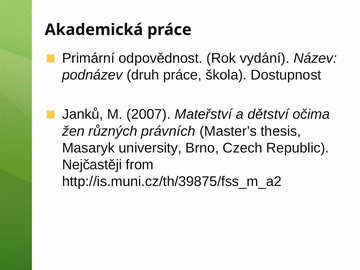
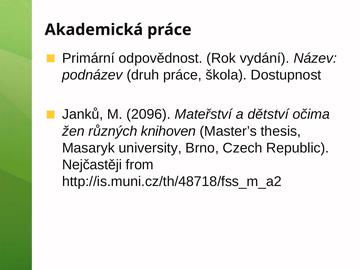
2007: 2007 -> 2096
právních: právních -> knihoven
http://is.muni.cz/th/39875/fss_m_a2: http://is.muni.cz/th/39875/fss_m_a2 -> http://is.muni.cz/th/48718/fss_m_a2
